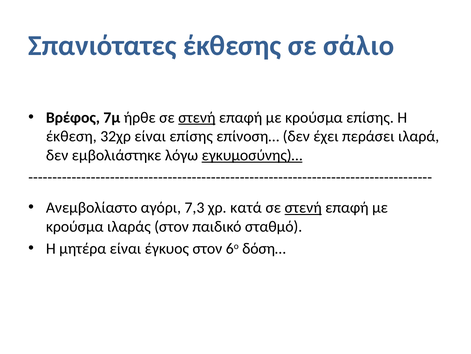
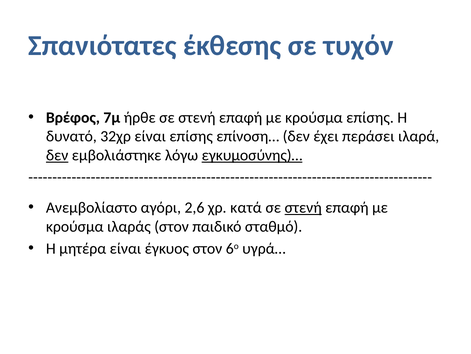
σάλιο: σάλιο -> τυχόν
στενή at (197, 117) underline: present -> none
έκθεση: έκθεση -> δυνατό
δεν at (57, 155) underline: none -> present
7,3: 7,3 -> 2,6
δόση…: δόση… -> υγρά…
